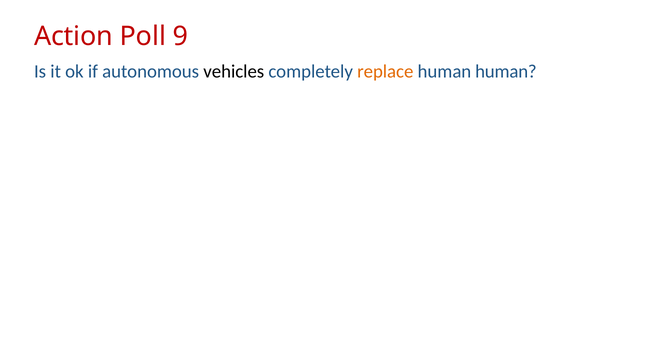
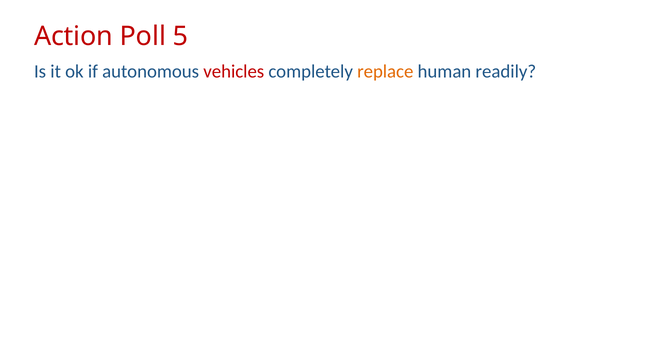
9: 9 -> 5
vehicles colour: black -> red
human human: human -> readily
